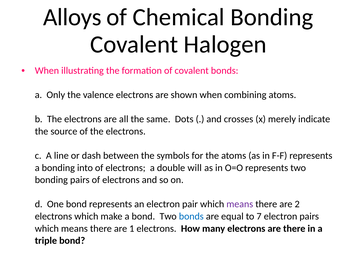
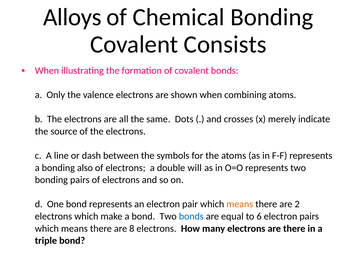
Halogen: Halogen -> Consists
into: into -> also
means at (240, 204) colour: purple -> orange
7: 7 -> 6
1: 1 -> 8
